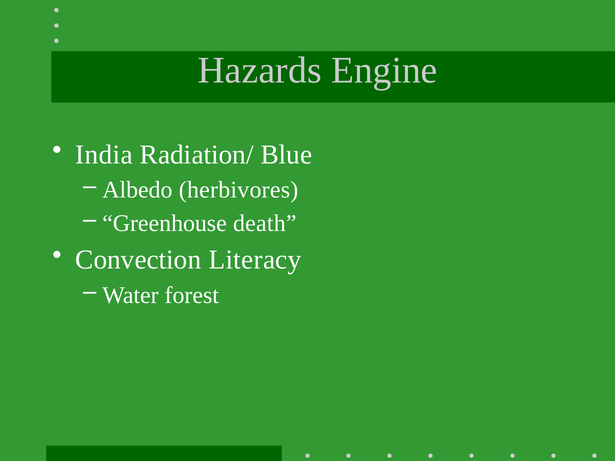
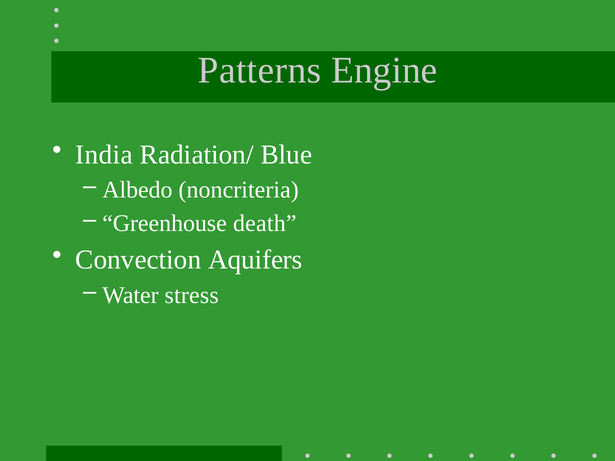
Hazards: Hazards -> Patterns
herbivores: herbivores -> noncriteria
Literacy: Literacy -> Aquifers
forest: forest -> stress
